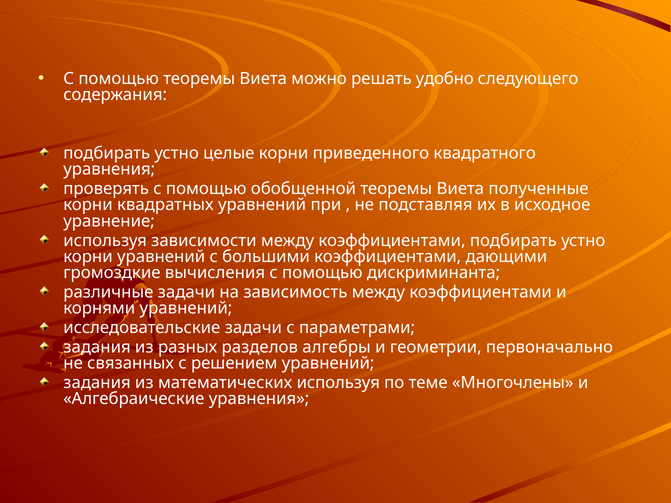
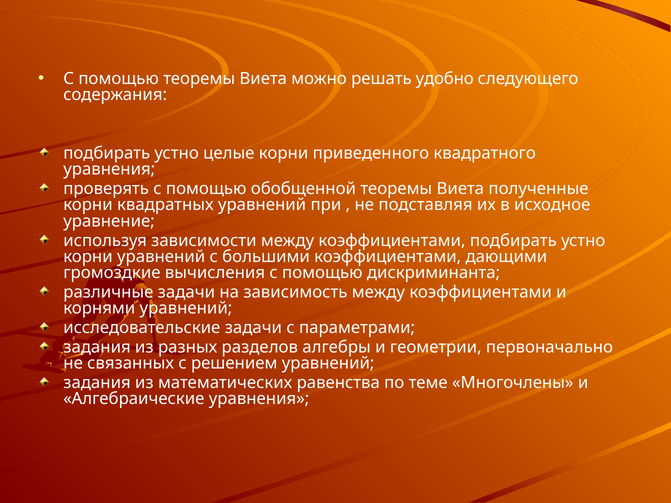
математических используя: используя -> равенства
